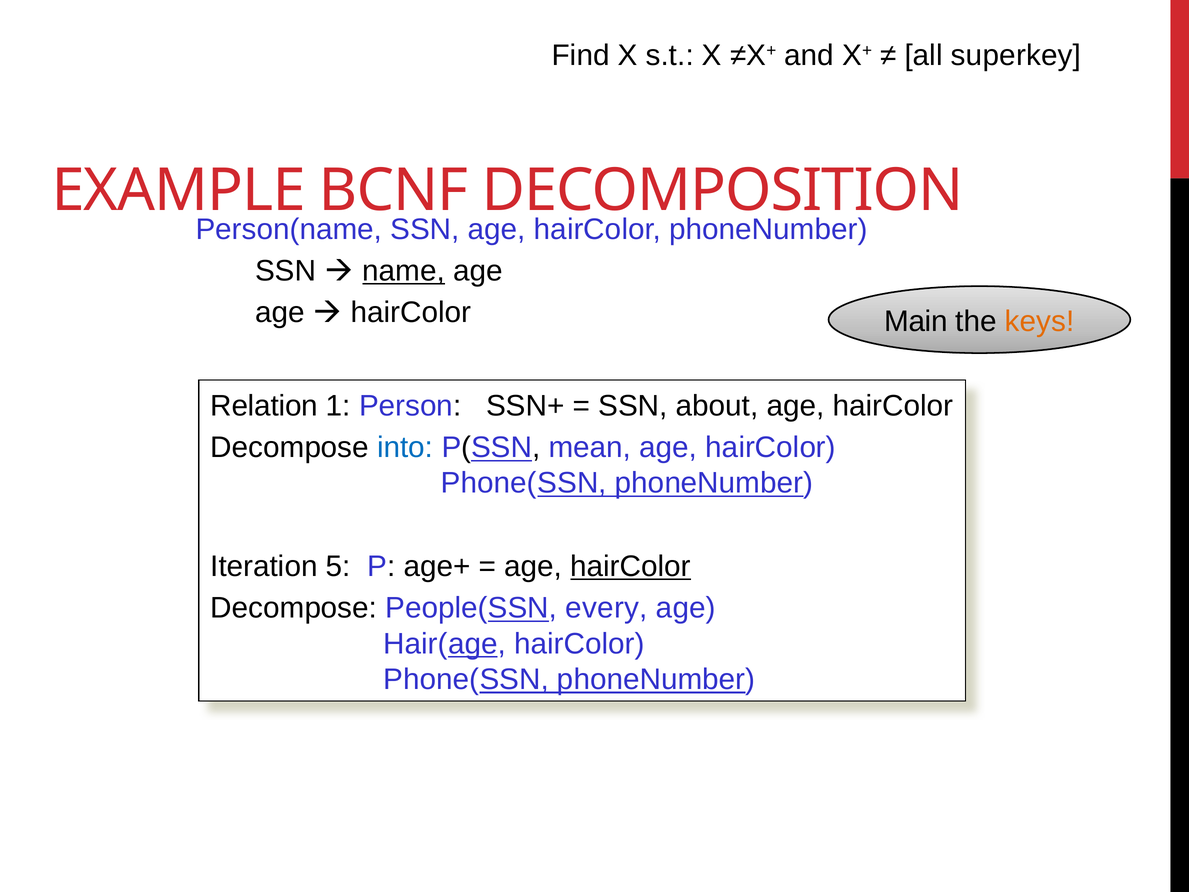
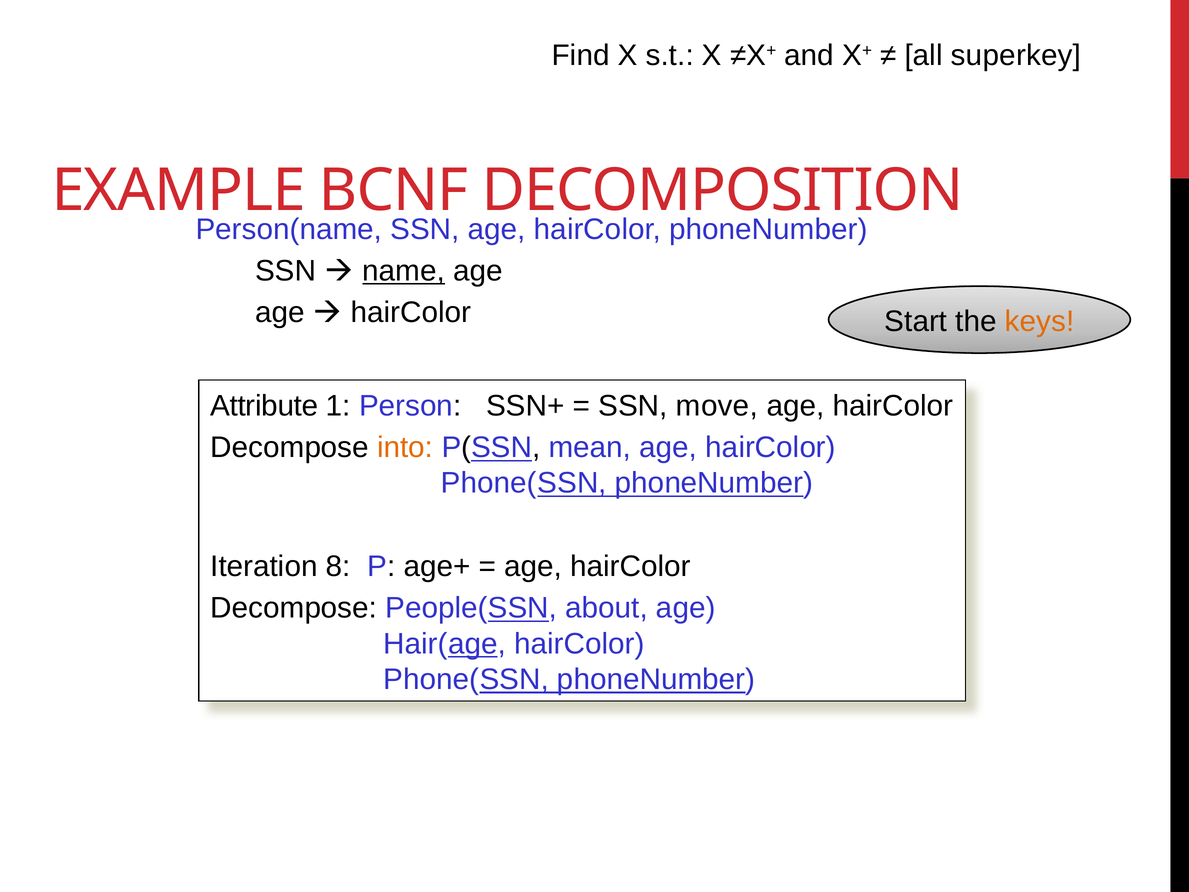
Main: Main -> Start
Relation: Relation -> Attribute
about: about -> move
into colour: blue -> orange
5: 5 -> 8
hairColor at (631, 566) underline: present -> none
every: every -> about
